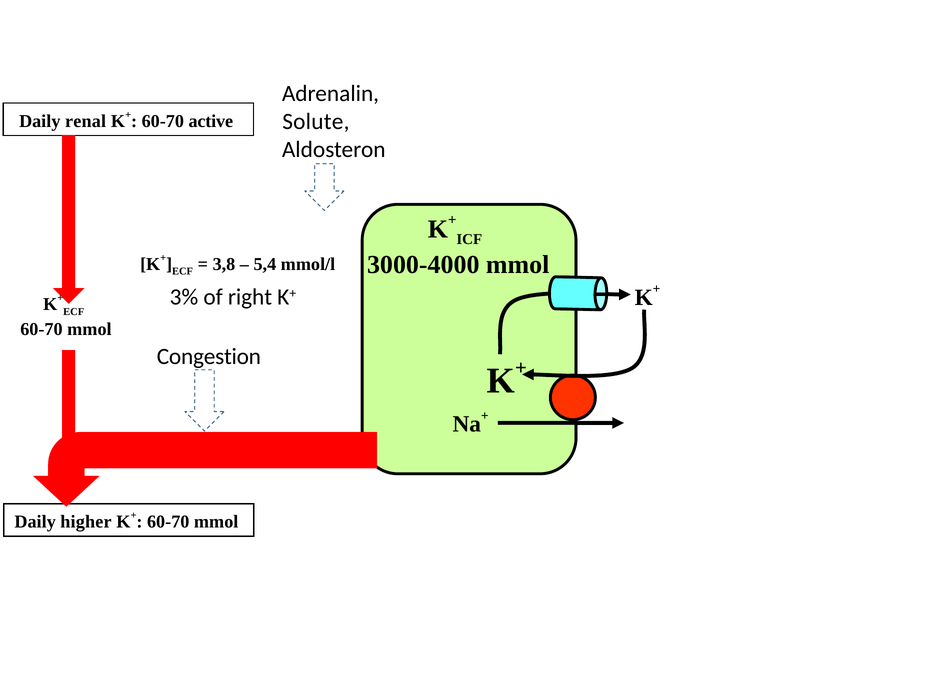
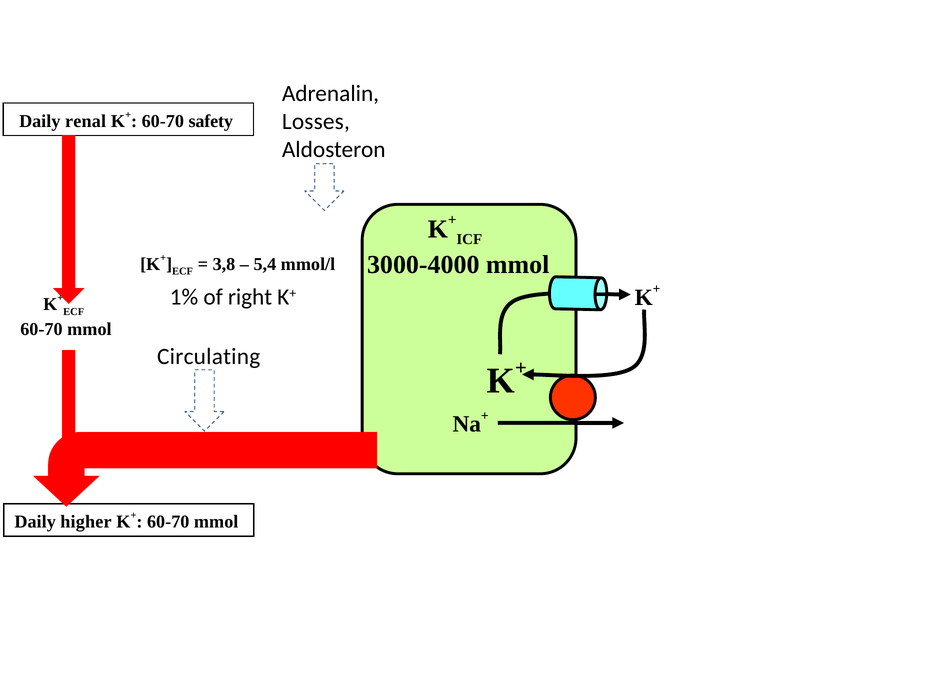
Solute: Solute -> Losses
active: active -> safety
3%: 3% -> 1%
Congestion: Congestion -> Circulating
